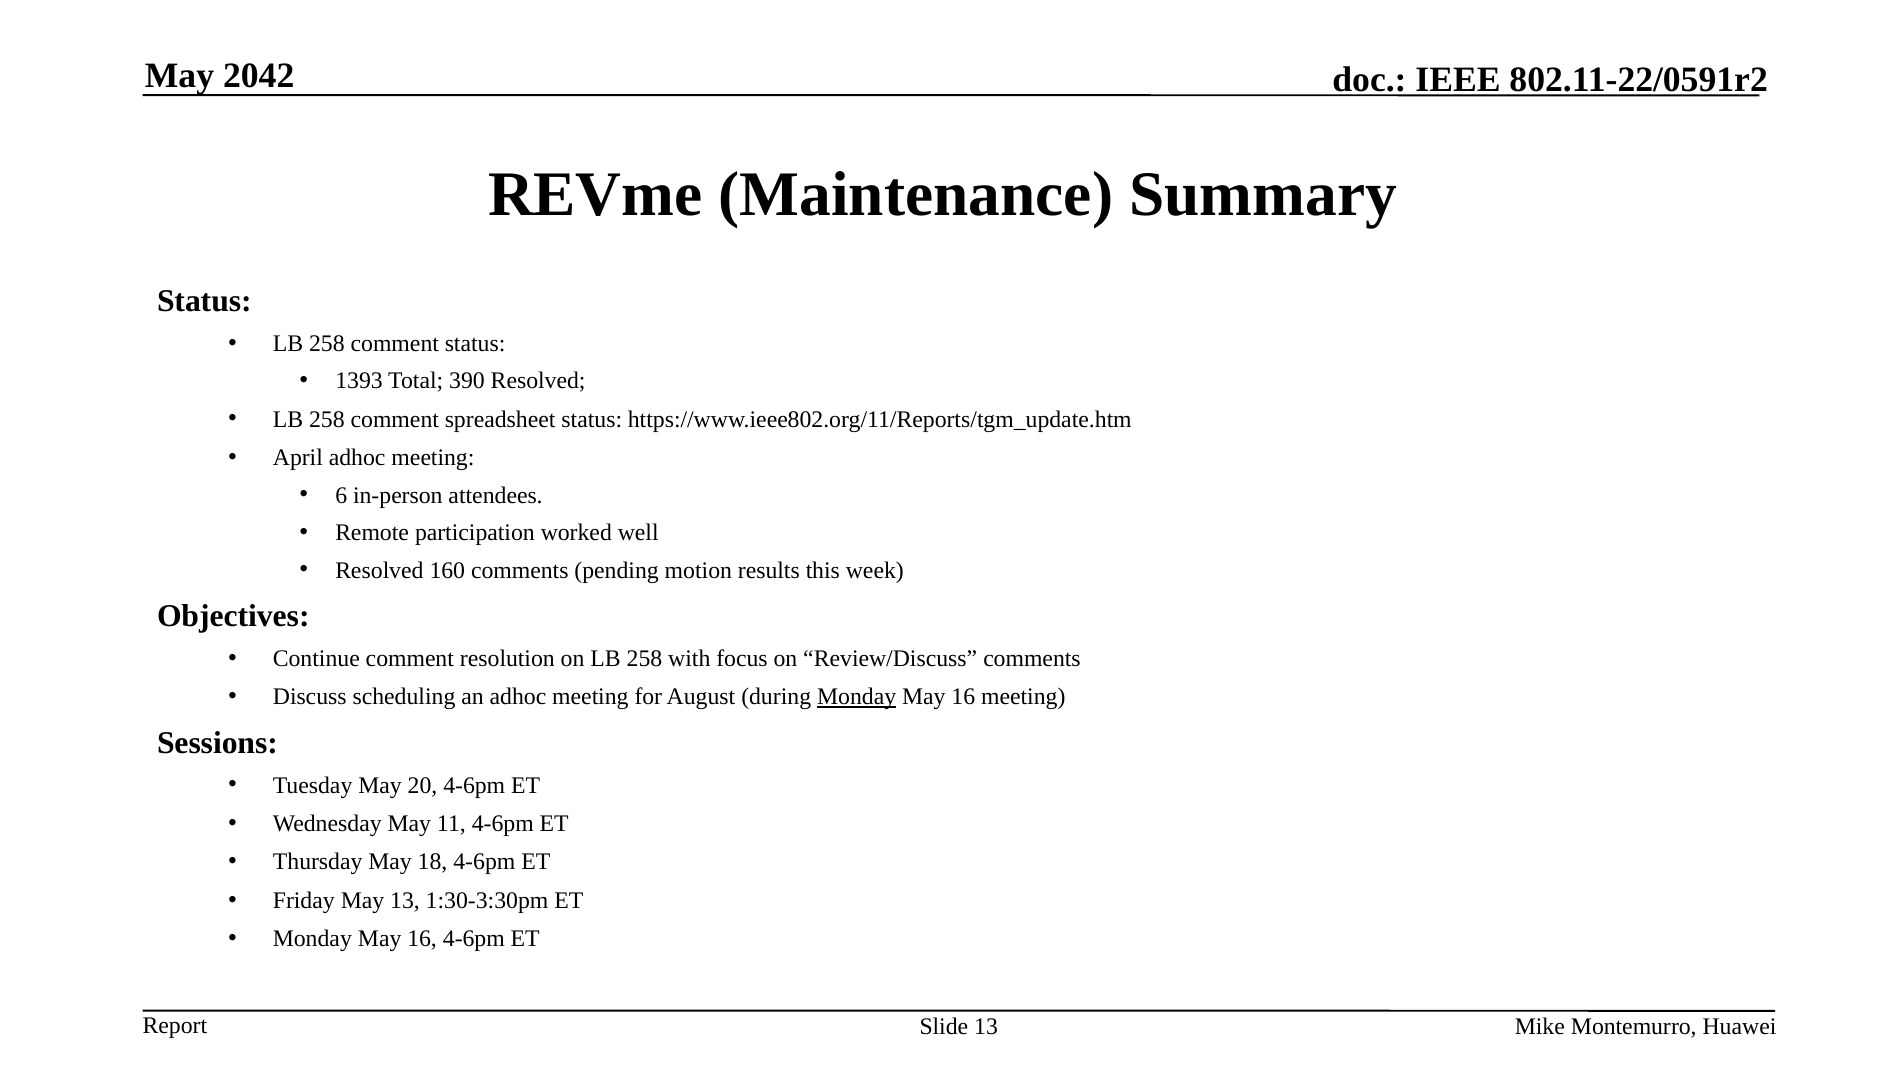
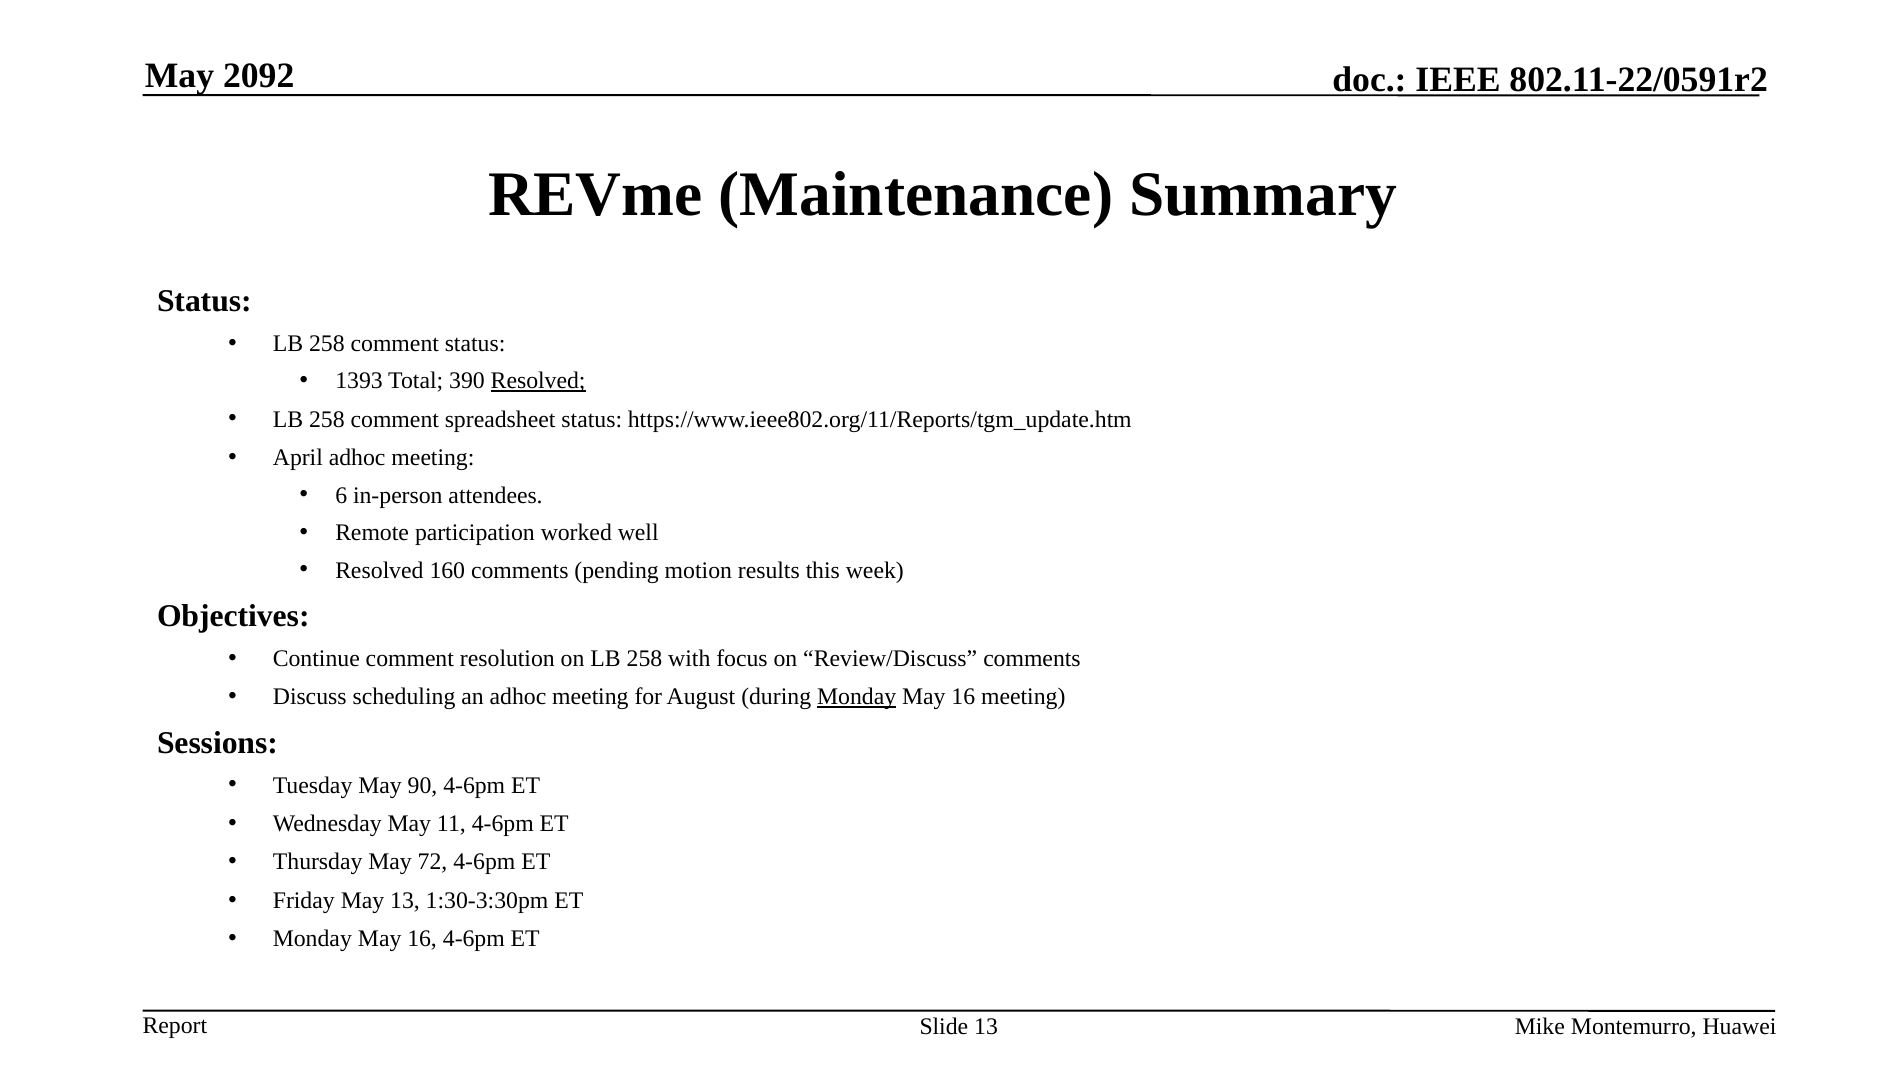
2042: 2042 -> 2092
Resolved at (538, 381) underline: none -> present
20: 20 -> 90
18: 18 -> 72
